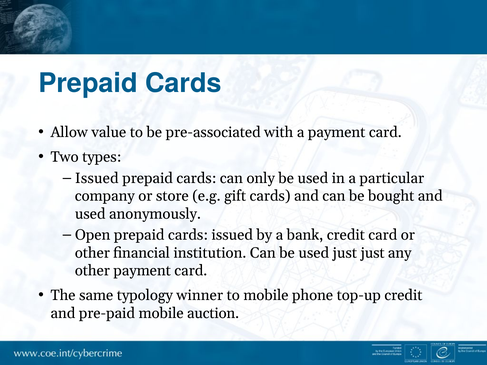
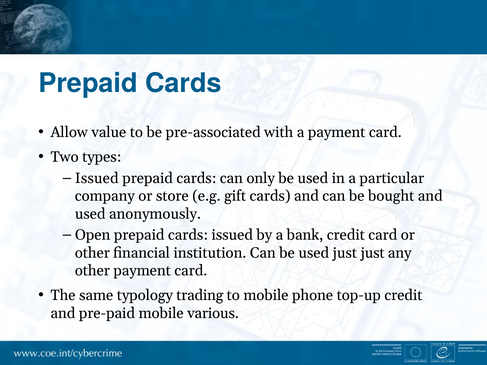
winner: winner -> trading
auction: auction -> various
